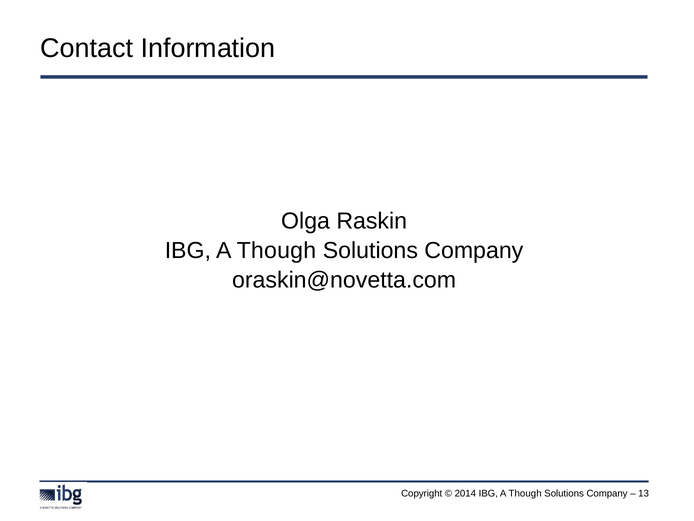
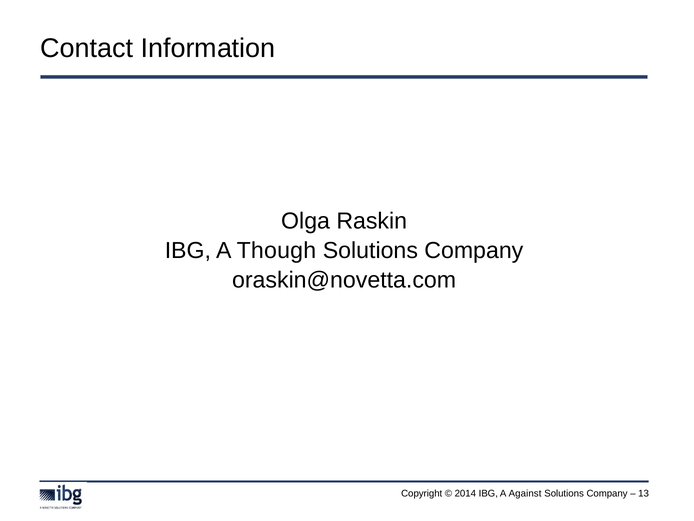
Though at (525, 493): Though -> Against
